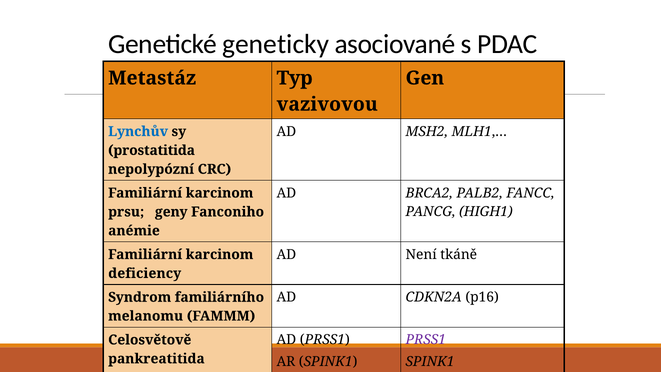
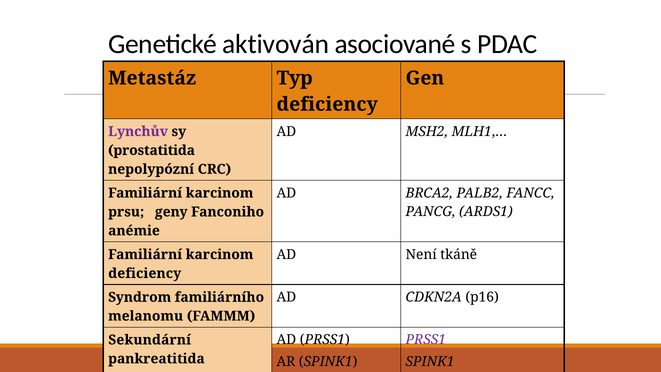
geneticky: geneticky -> aktivován
vazivovou at (327, 104): vazivovou -> deficiency
Lynchův colour: blue -> purple
HIGH1: HIGH1 -> ARDS1
Celosvětově: Celosvětově -> Sekundární
